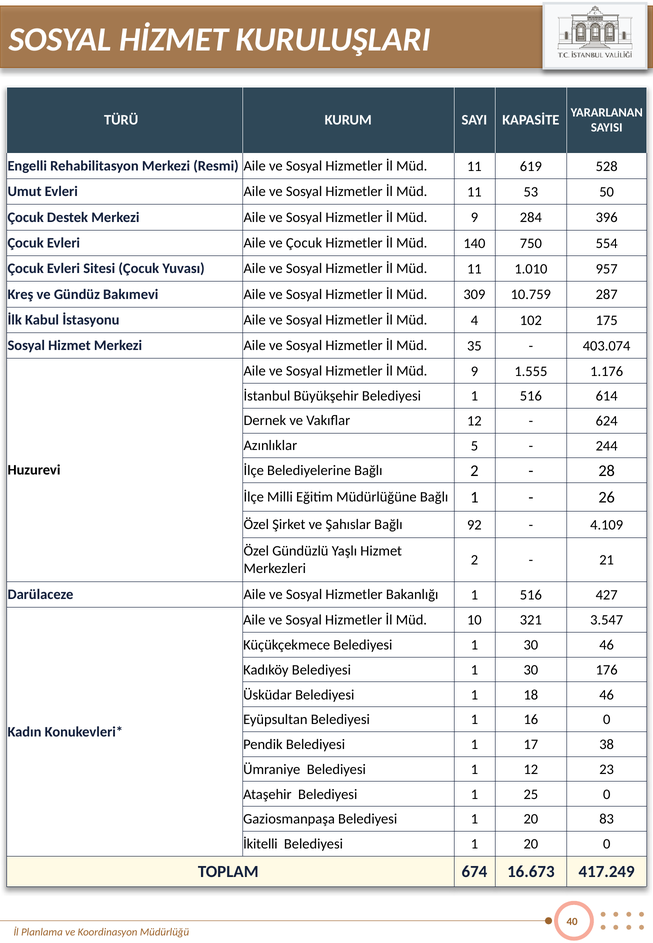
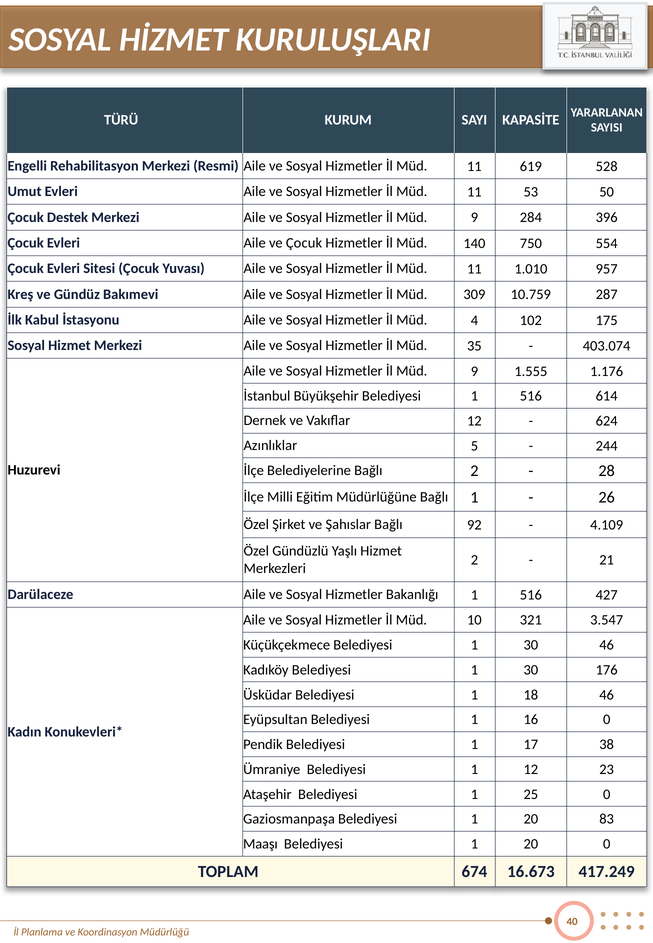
İkitelli: İkitelli -> Maaşı
